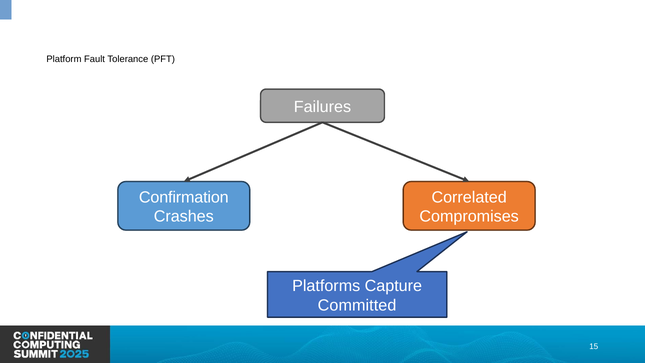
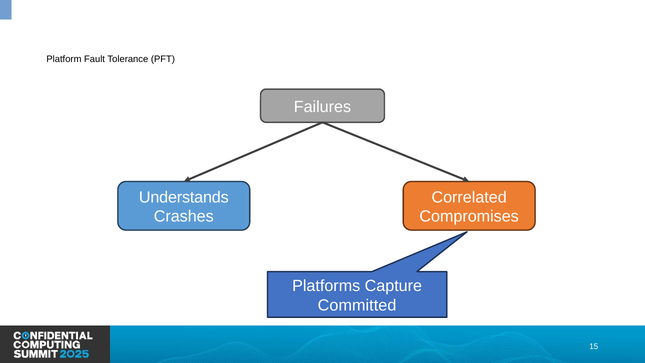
Confirmation: Confirmation -> Understands
